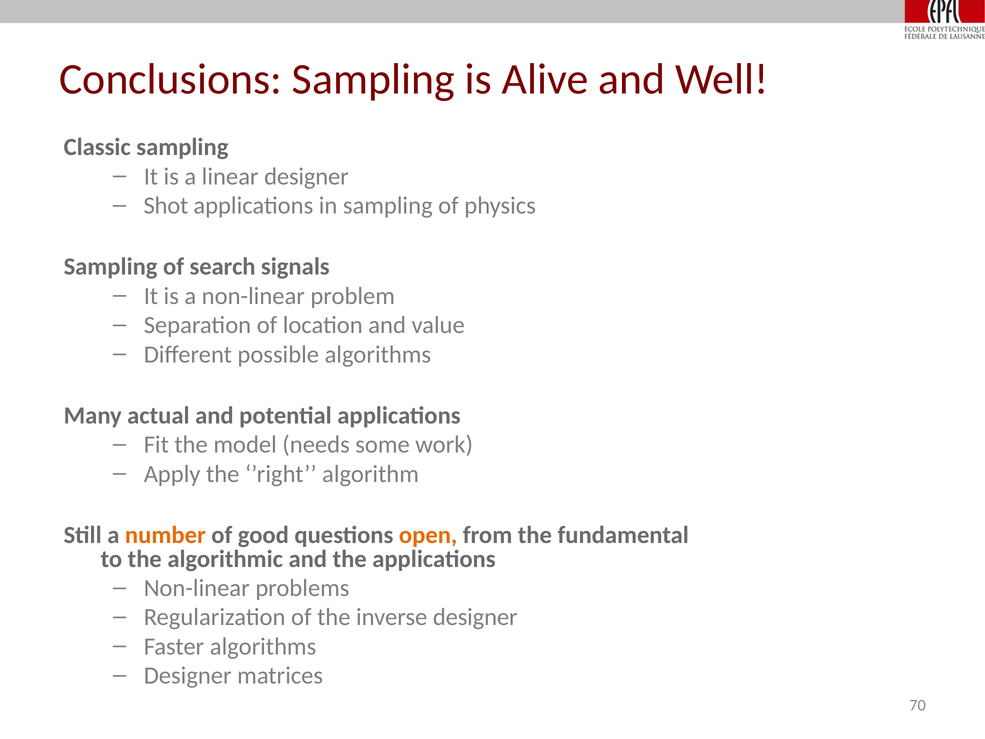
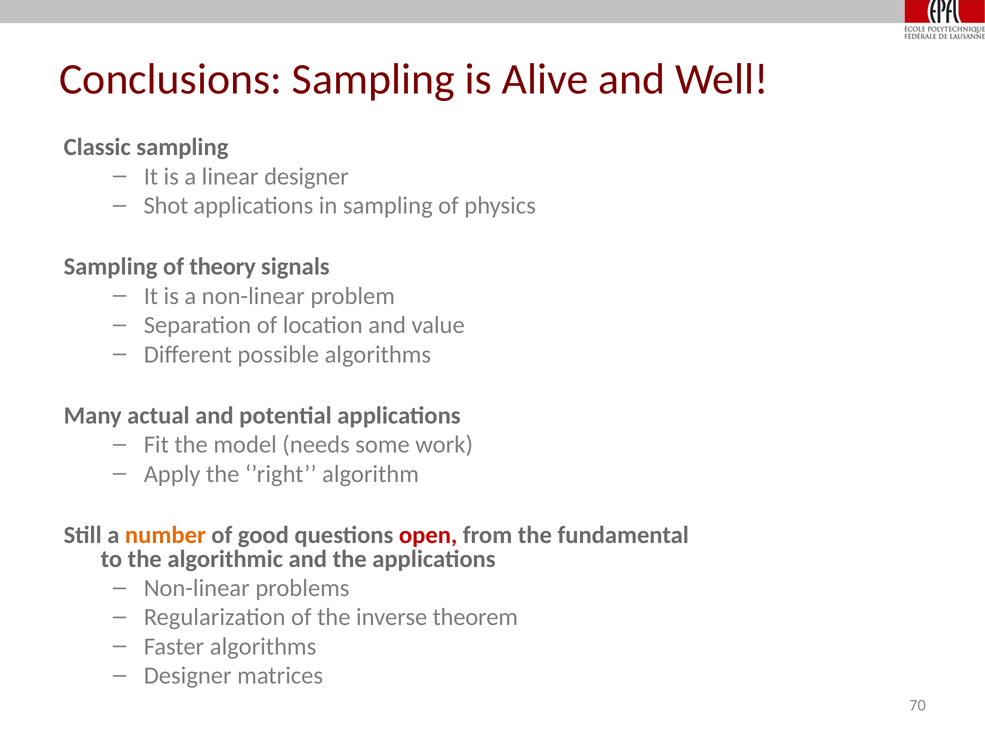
search: search -> theory
open colour: orange -> red
inverse designer: designer -> theorem
